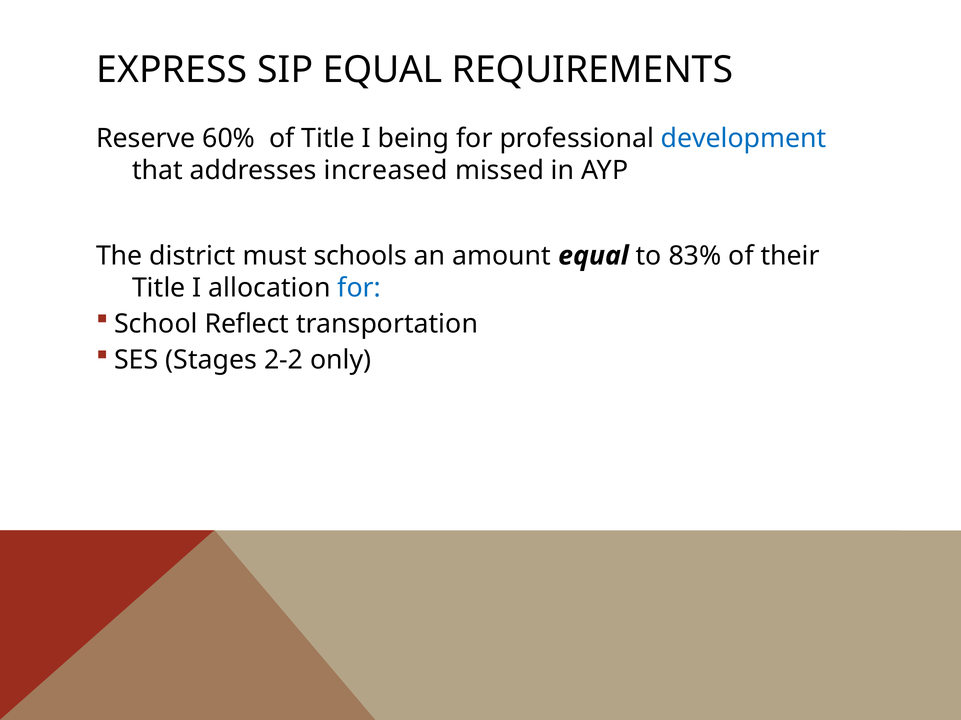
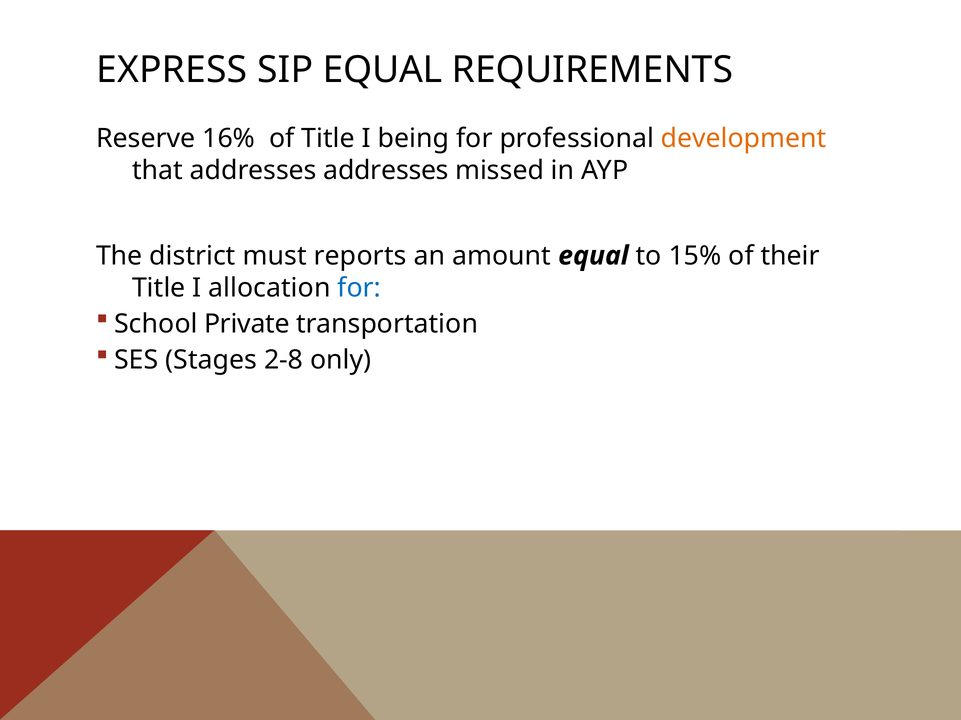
60%: 60% -> 16%
development colour: blue -> orange
addresses increased: increased -> addresses
schools: schools -> reports
83%: 83% -> 15%
Reflect: Reflect -> Private
2-2: 2-2 -> 2-8
